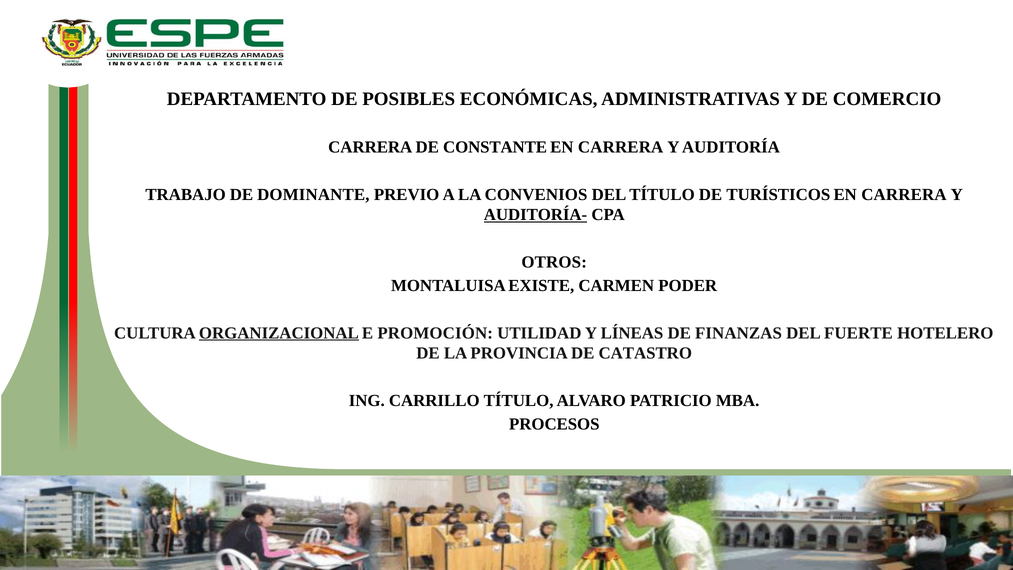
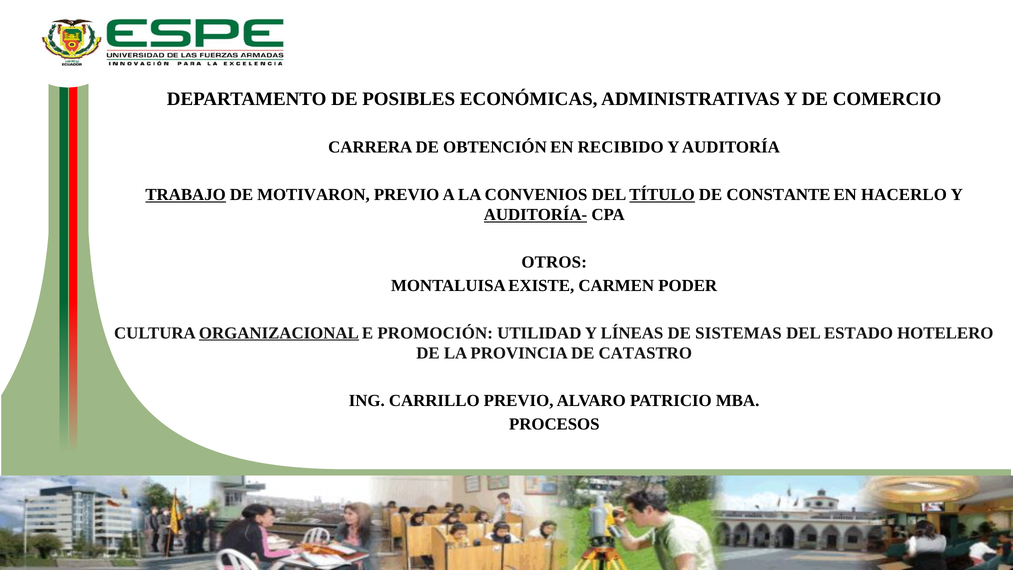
CONSTANTE: CONSTANTE -> OBTENCIÓN
CARRERA at (621, 147): CARRERA -> RECIBIDO
TRABAJO underline: none -> present
DOMINANTE: DOMINANTE -> MOTIVARON
TÍTULO at (662, 194) underline: none -> present
TURÍSTICOS: TURÍSTICOS -> CONSTANTE
CARRERA at (904, 194): CARRERA -> HACERLO
FINANZAS: FINANZAS -> SISTEMAS
FUERTE: FUERTE -> ESTADO
CARRILLO TÍTULO: TÍTULO -> PREVIO
